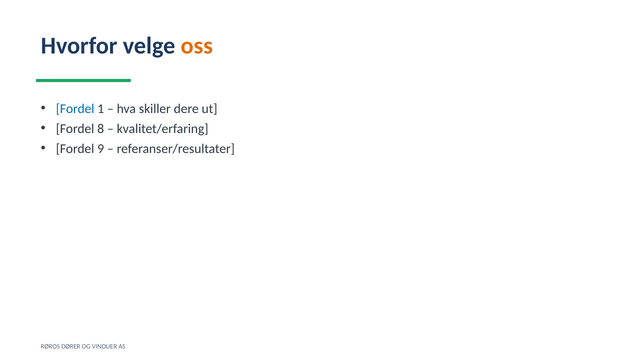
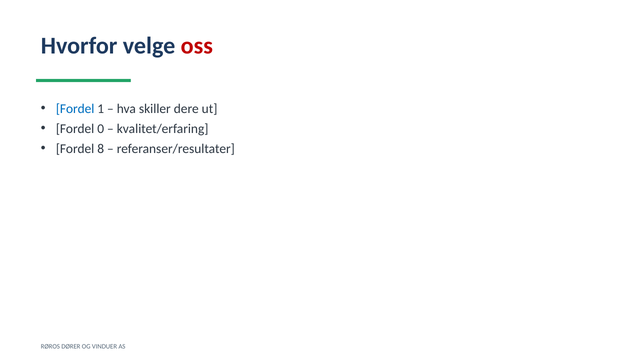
oss colour: orange -> red
8: 8 -> 0
9: 9 -> 8
